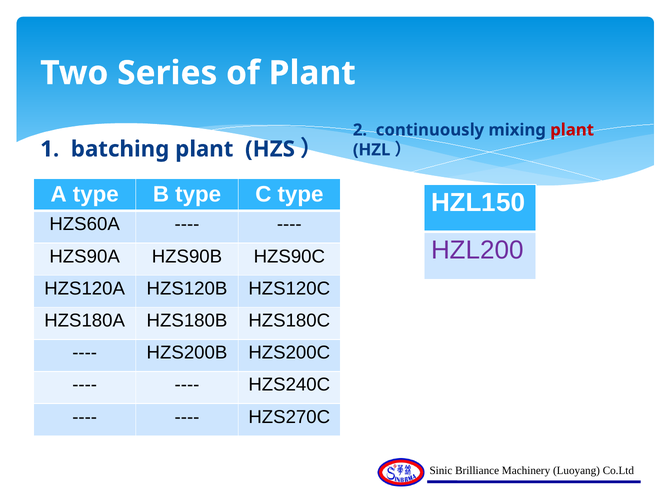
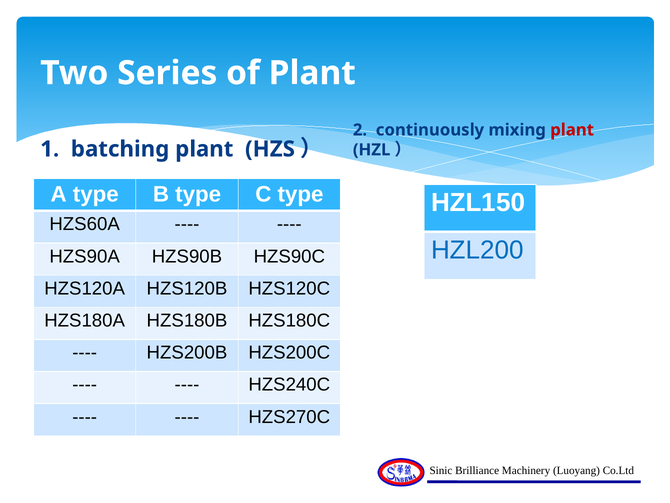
HZL200 colour: purple -> blue
